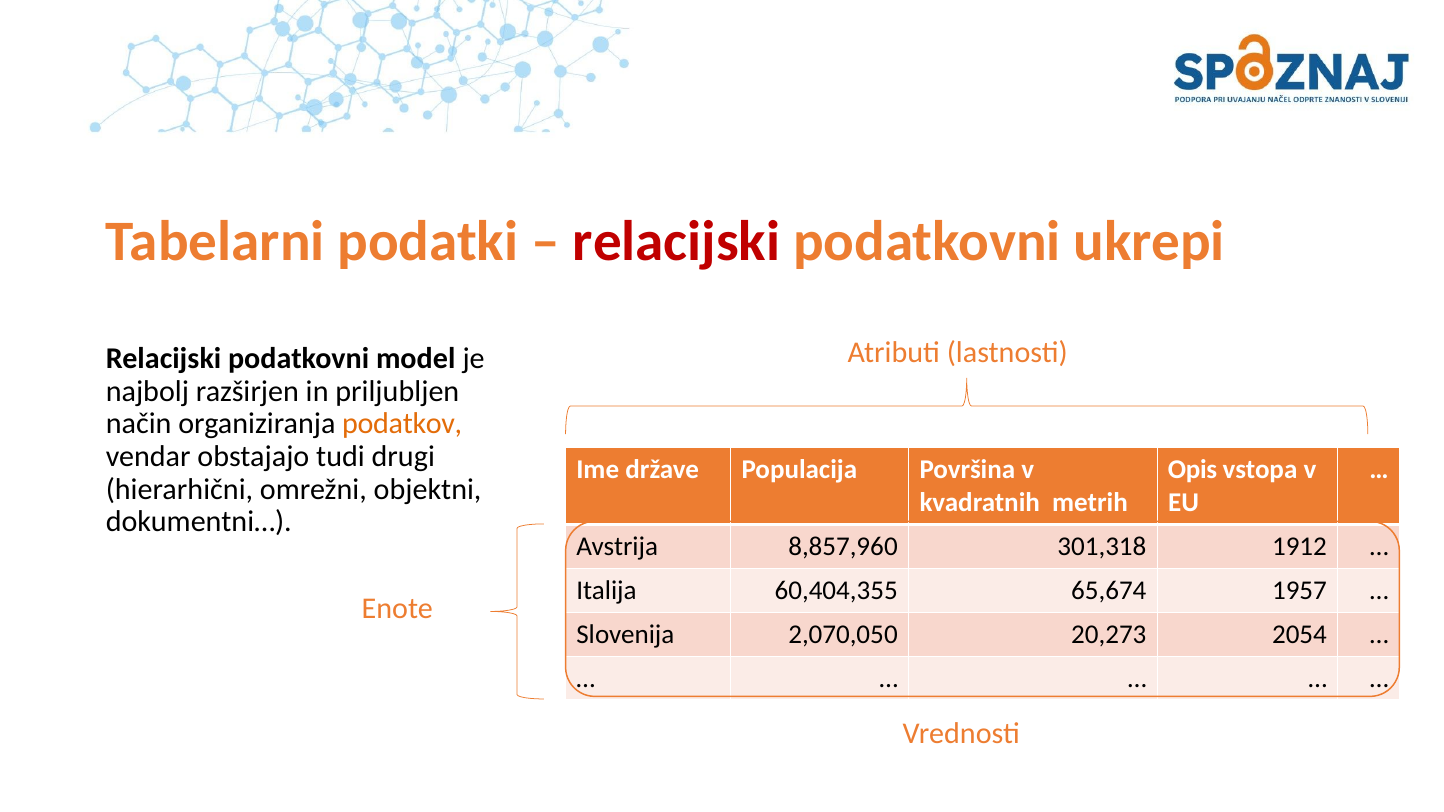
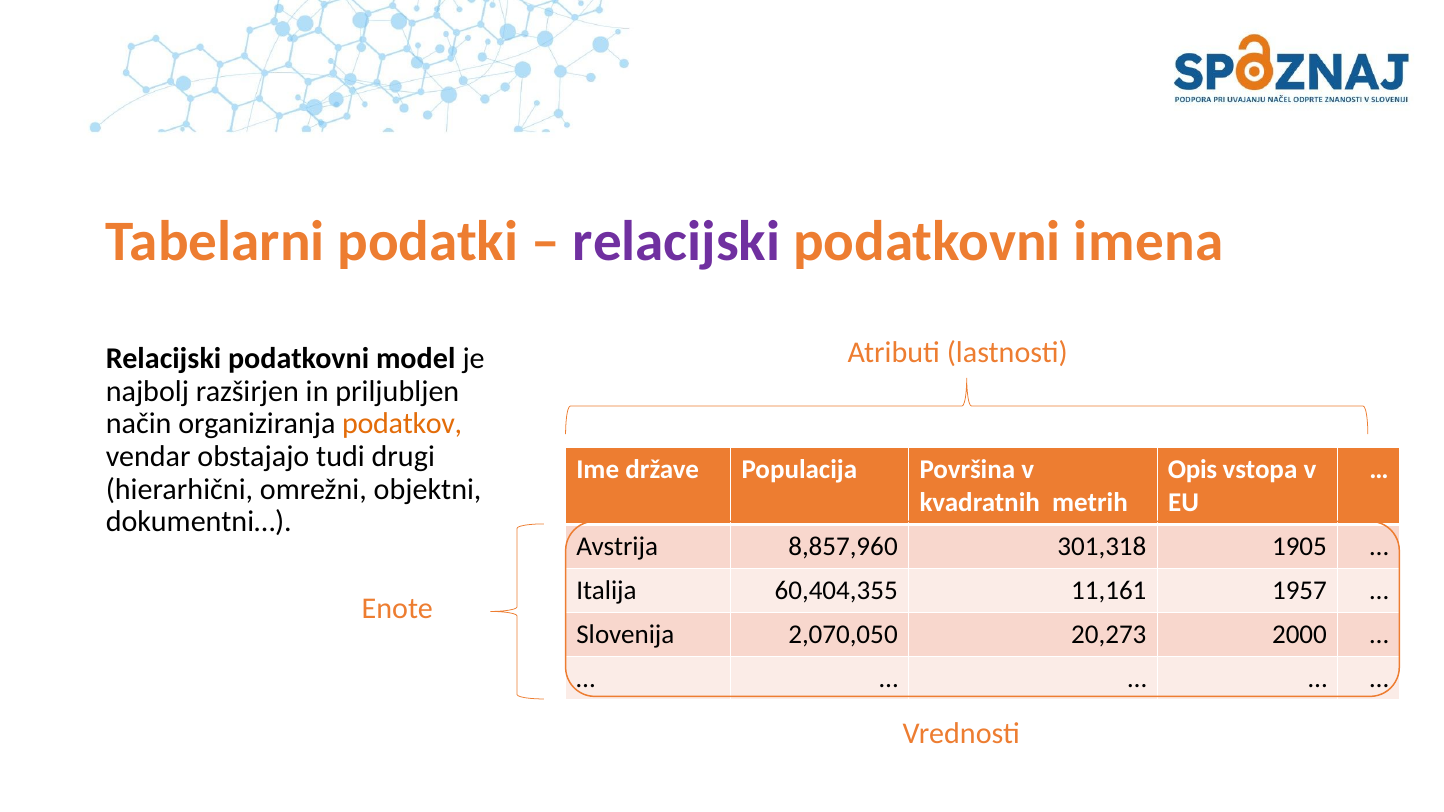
relacijski at (677, 242) colour: red -> purple
ukrepi: ukrepi -> imena
1912: 1912 -> 1905
65,674: 65,674 -> 11,161
2054: 2054 -> 2000
